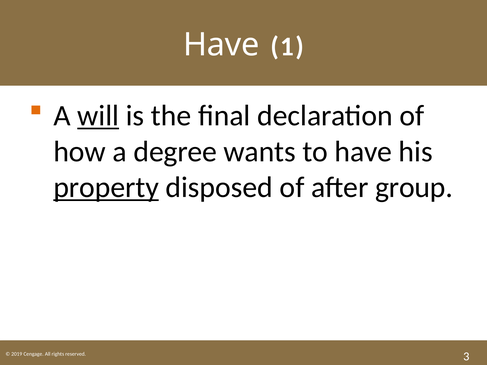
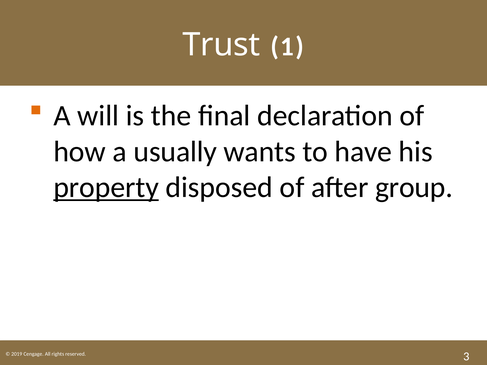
Have at (221, 45): Have -> Trust
will underline: present -> none
degree: degree -> usually
